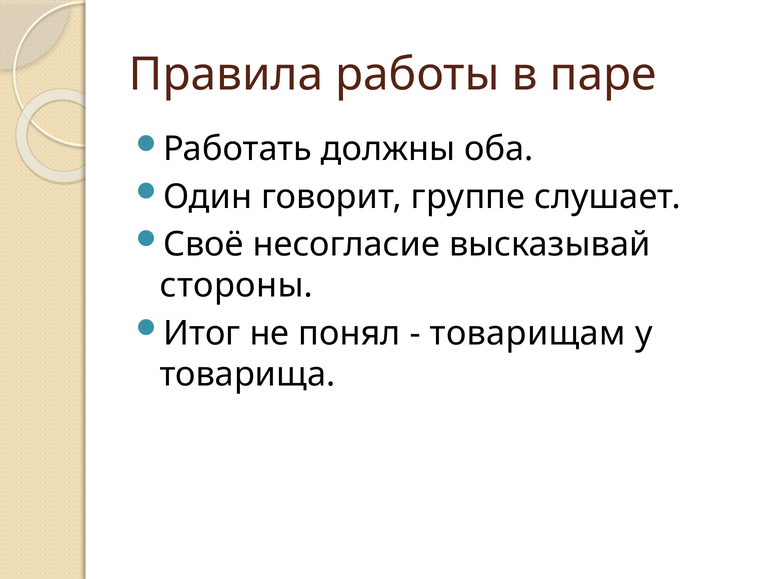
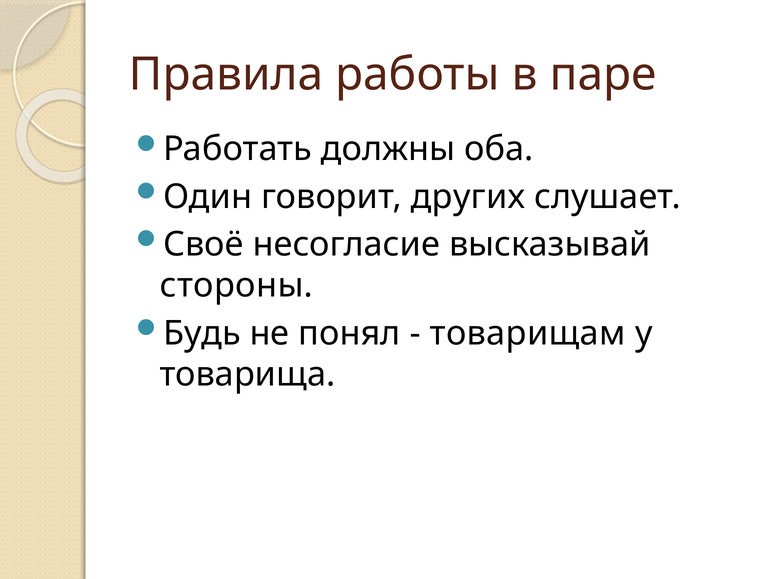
группе: группе -> других
Итог: Итог -> Будь
